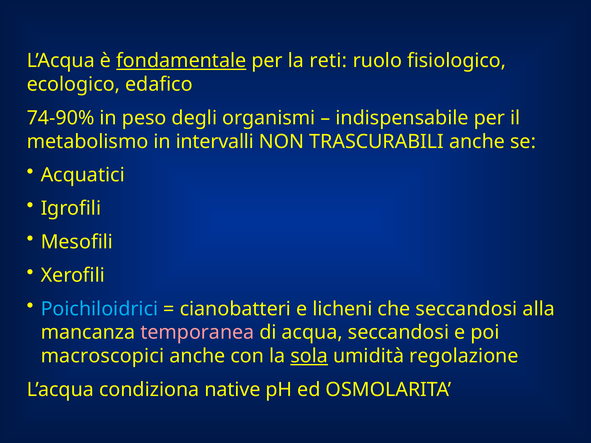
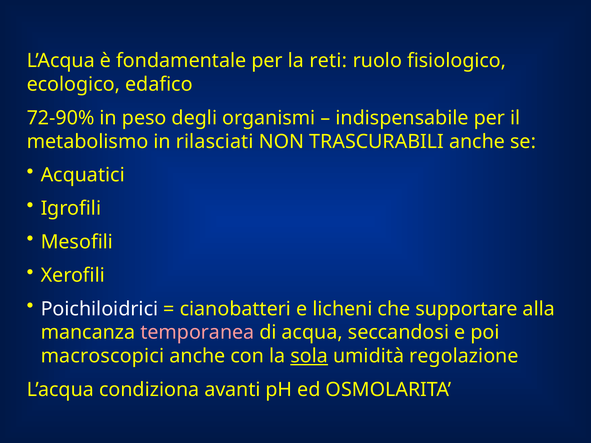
fondamentale underline: present -> none
74-90%: 74-90% -> 72-90%
intervalli: intervalli -> rilasciati
Poichiloidrici colour: light blue -> white
che seccandosi: seccandosi -> supportare
native: native -> avanti
